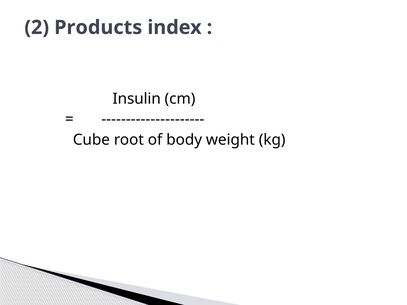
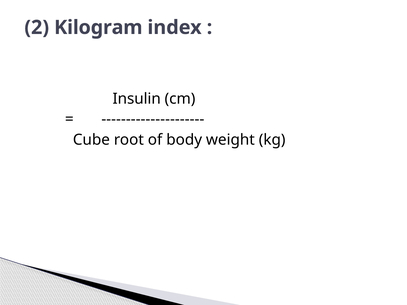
Products: Products -> Kilogram
